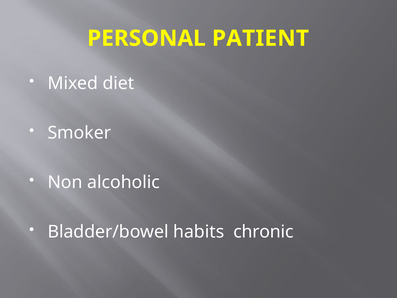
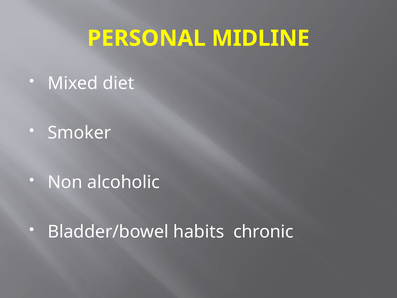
PATIENT: PATIENT -> MIDLINE
